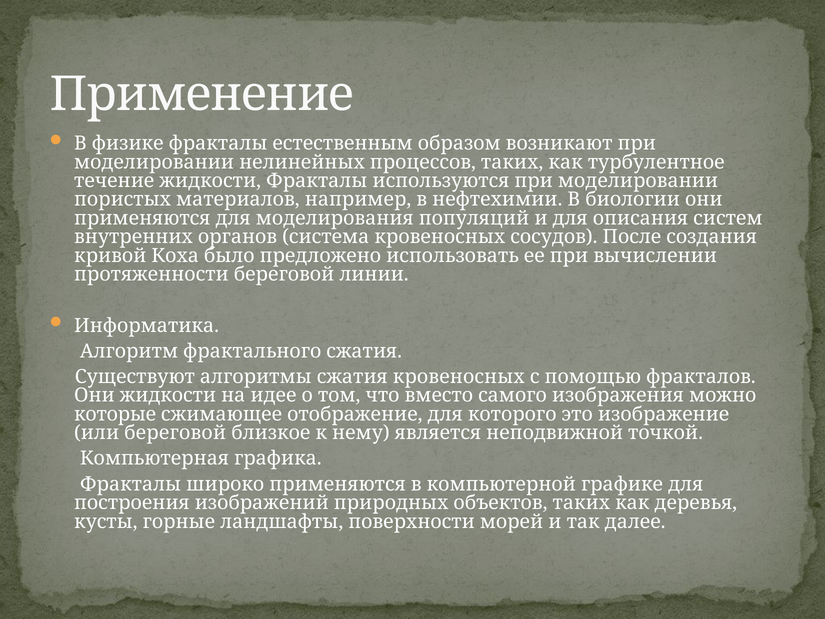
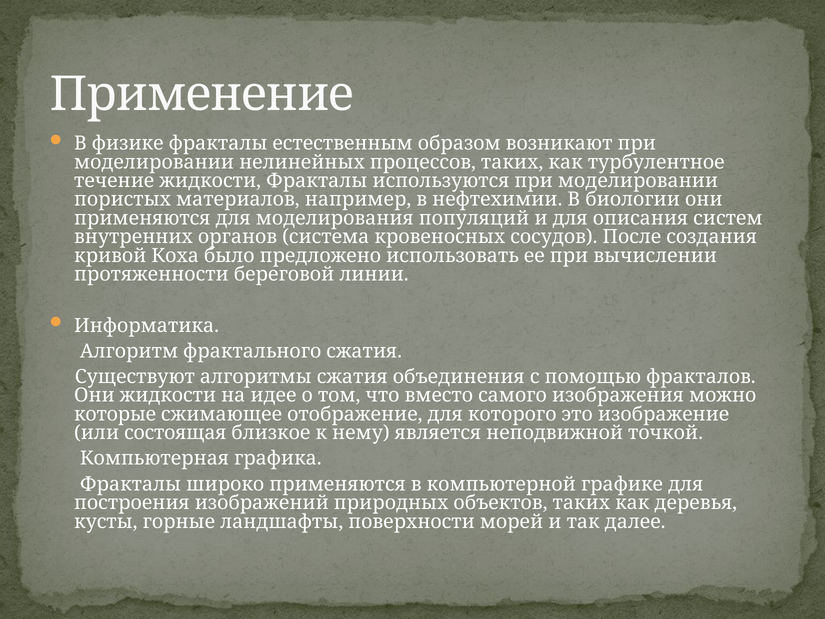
сжатия кровеносных: кровеносных -> объединения
или береговой: береговой -> состоящая
